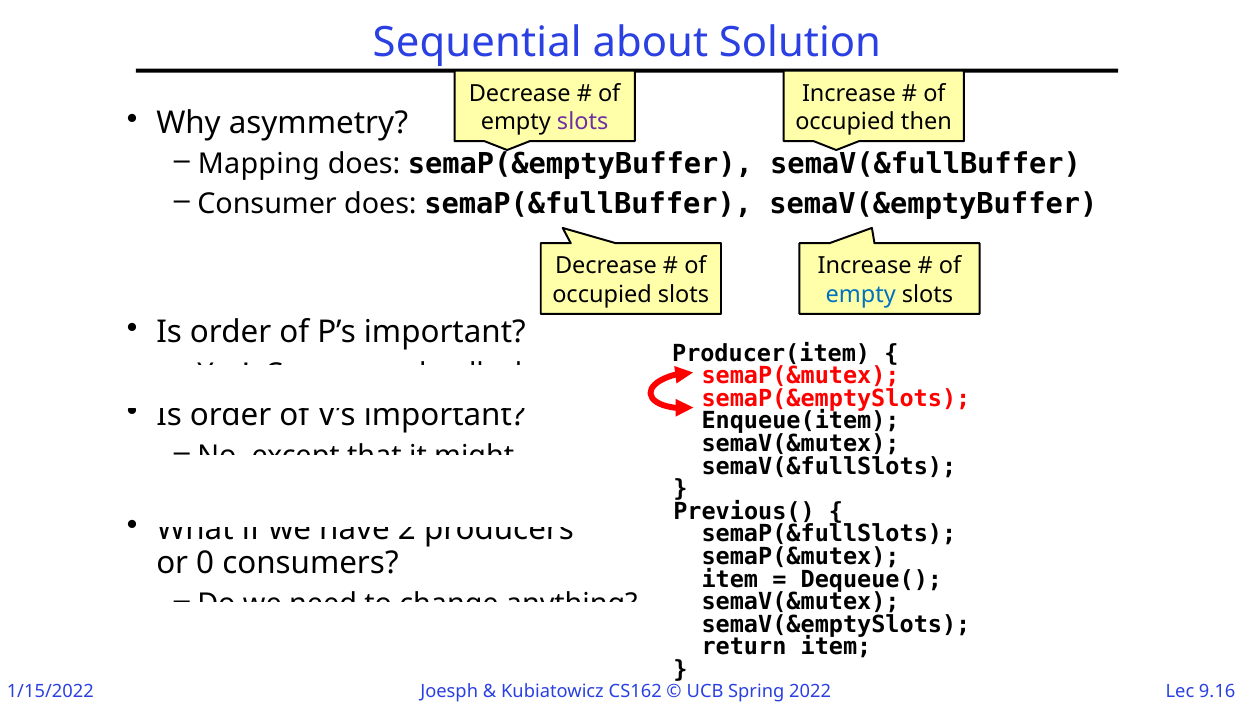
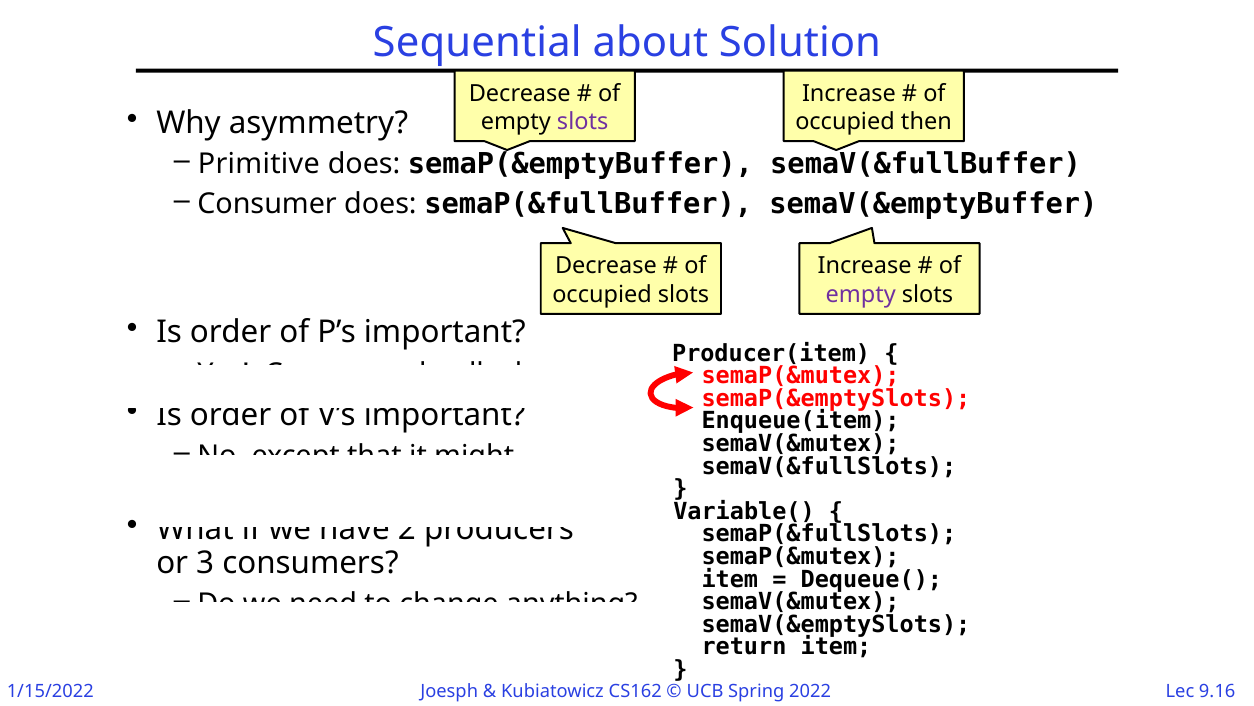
Mapping: Mapping -> Primitive
empty at (861, 294) colour: blue -> purple
Previous(: Previous( -> Variable(
0: 0 -> 3
